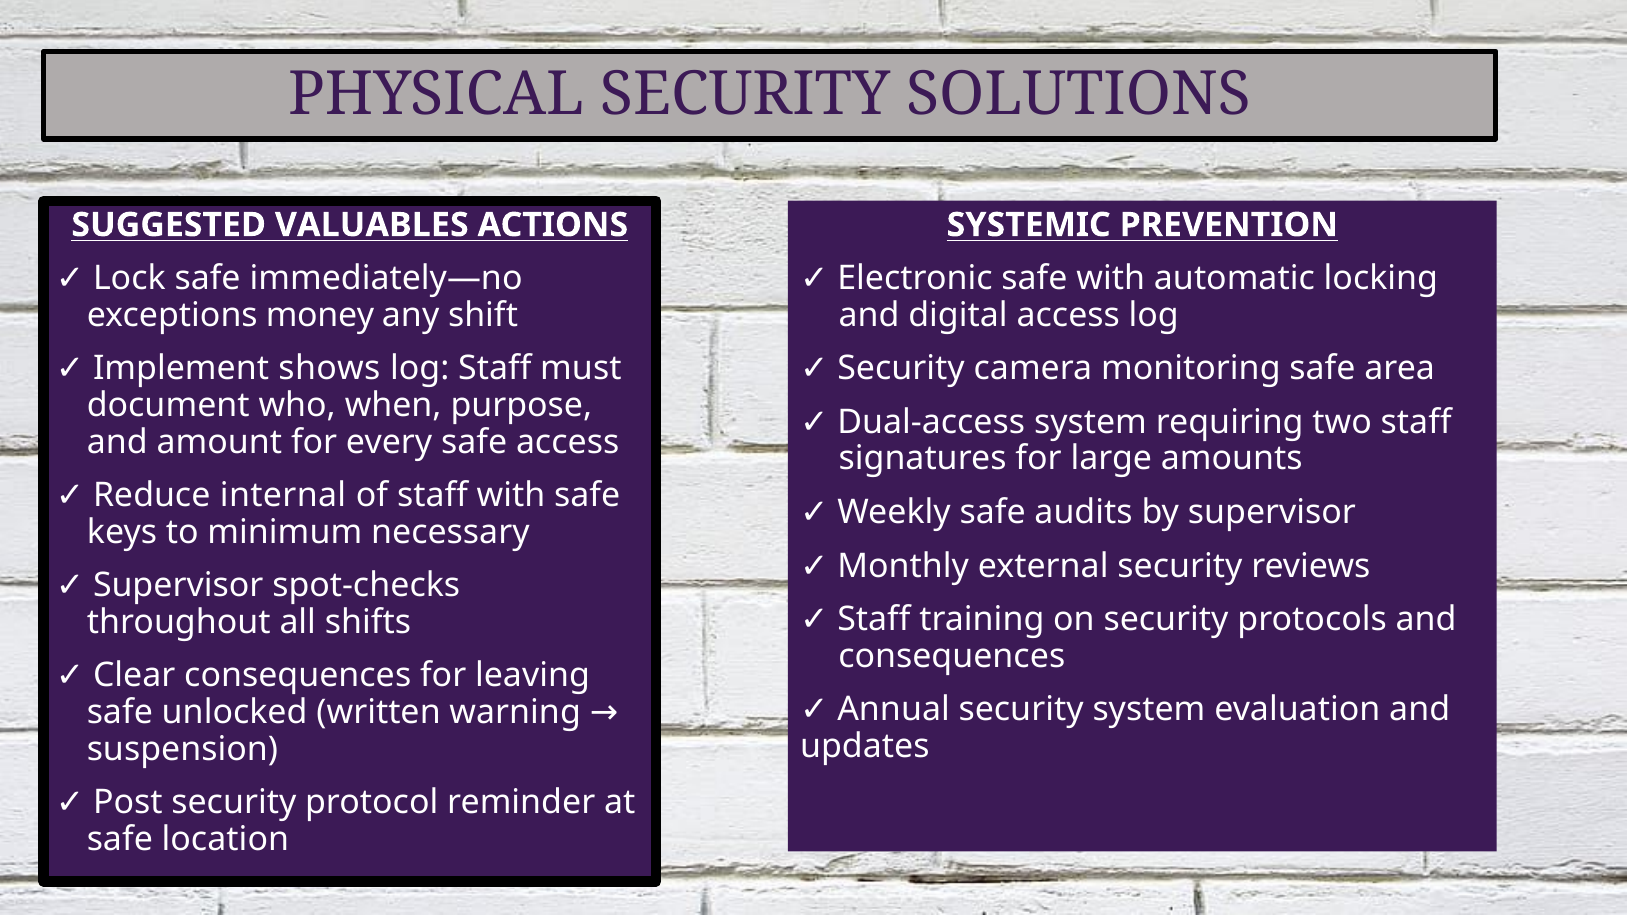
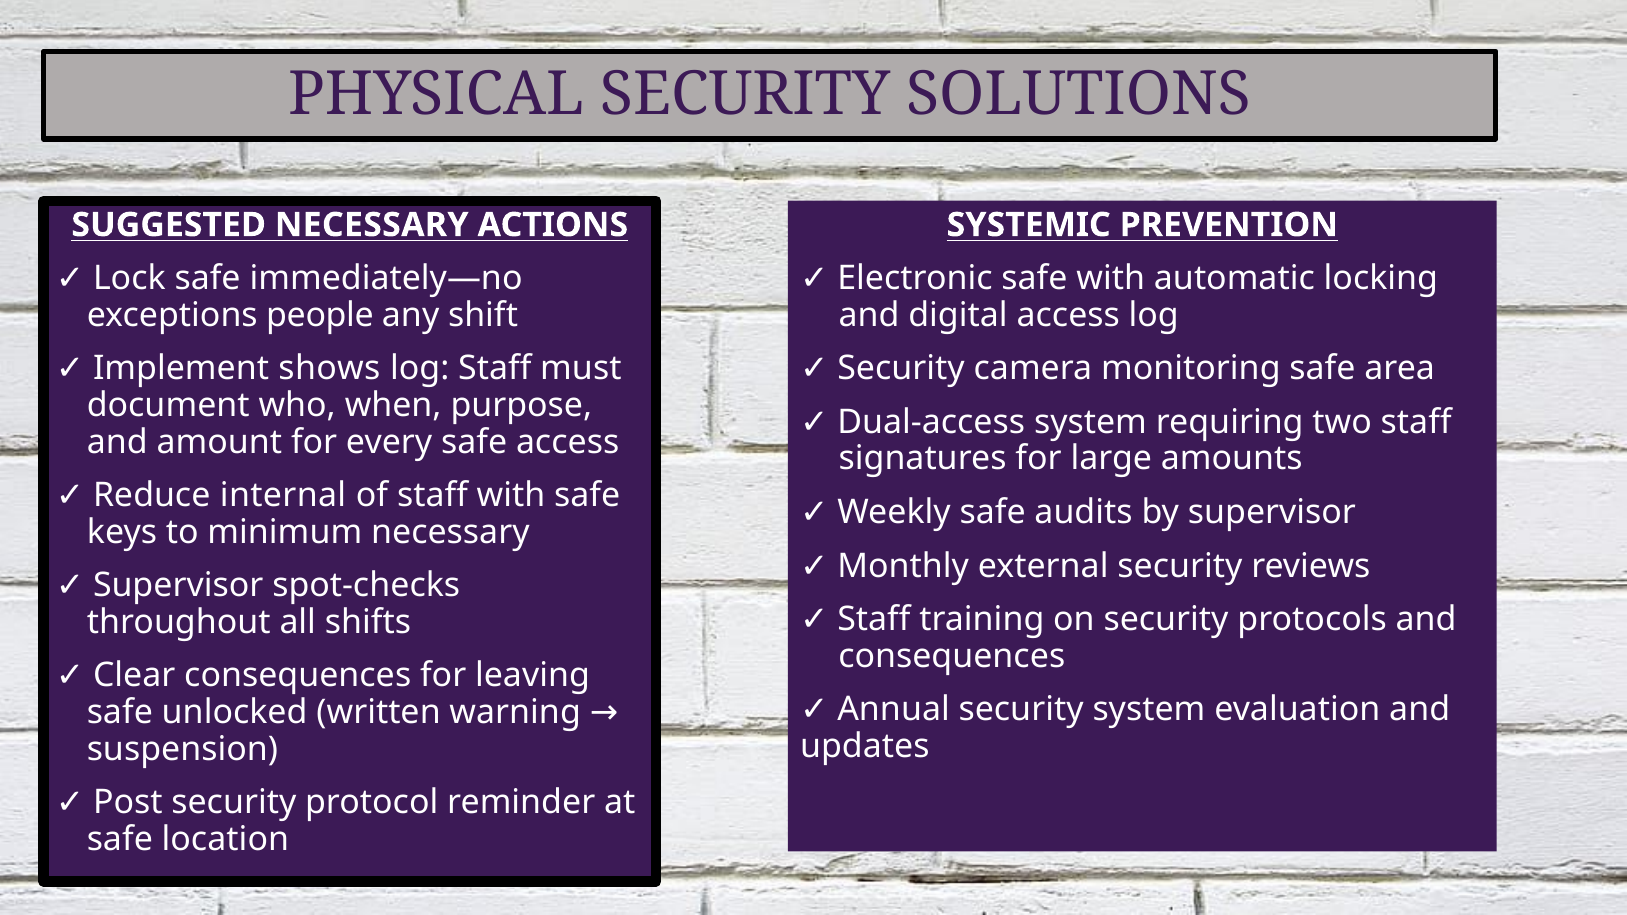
SUGGESTED VALUABLES: VALUABLES -> NECESSARY
money: money -> people
